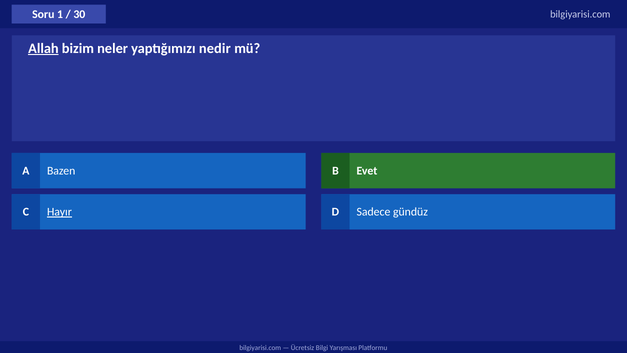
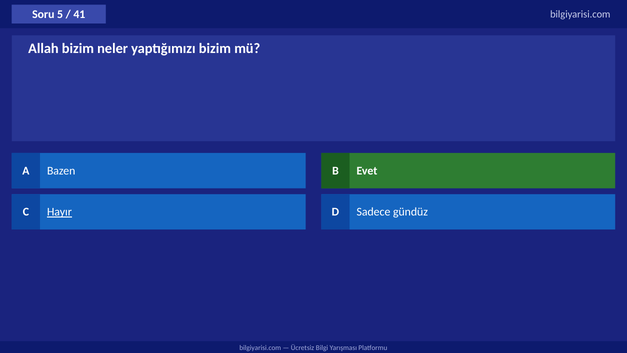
1: 1 -> 5
30: 30 -> 41
Allah underline: present -> none
yaptığımızı nedir: nedir -> bizim
